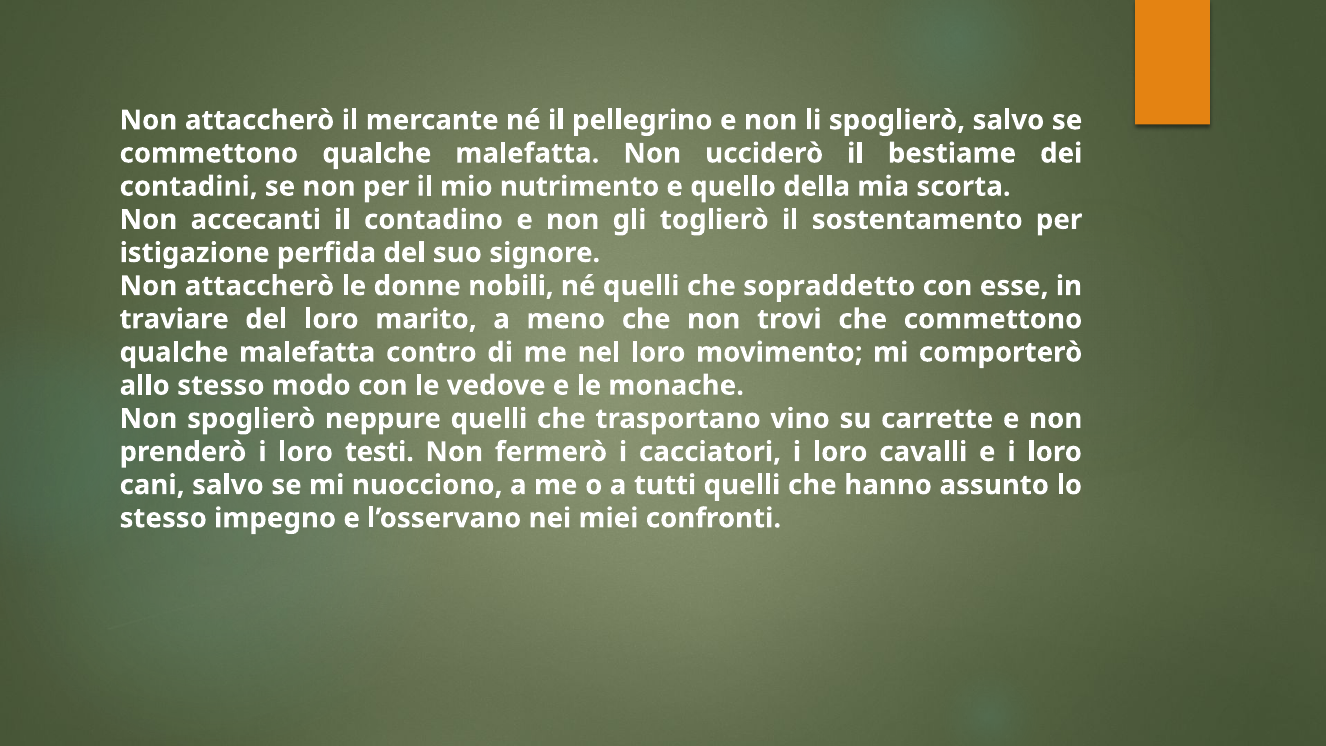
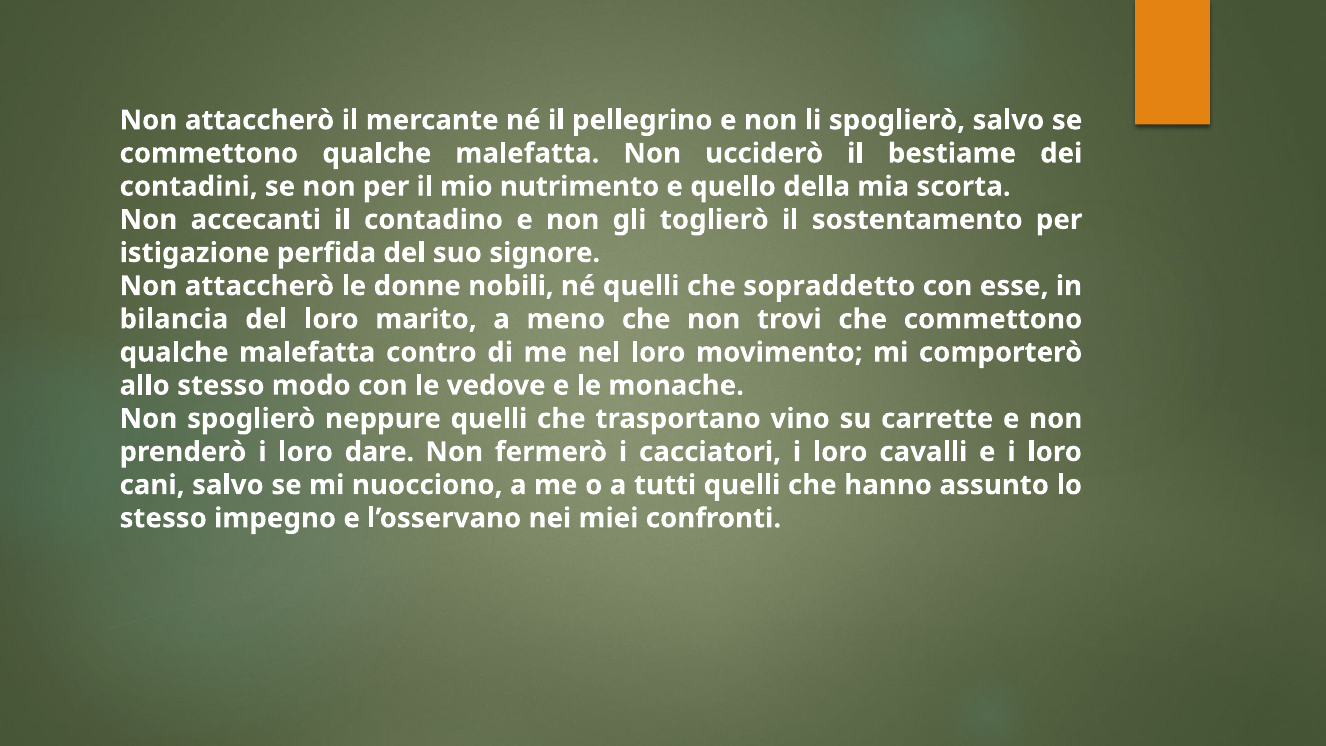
traviare: traviare -> bilancia
testi: testi -> dare
